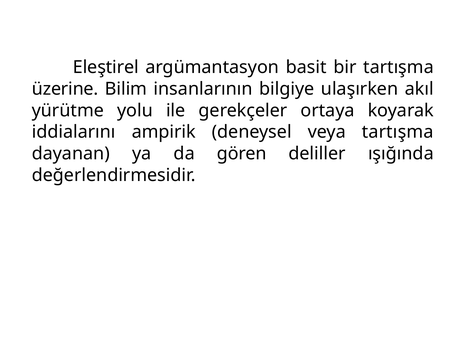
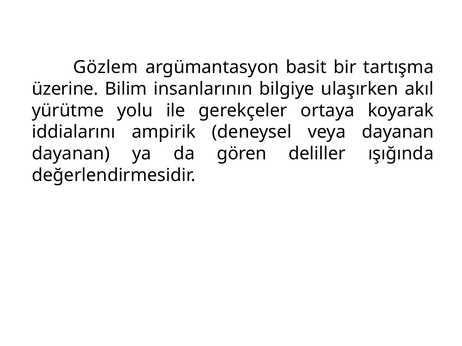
Eleştirel: Eleştirel -> Gözlem
veya tartışma: tartışma -> dayanan
